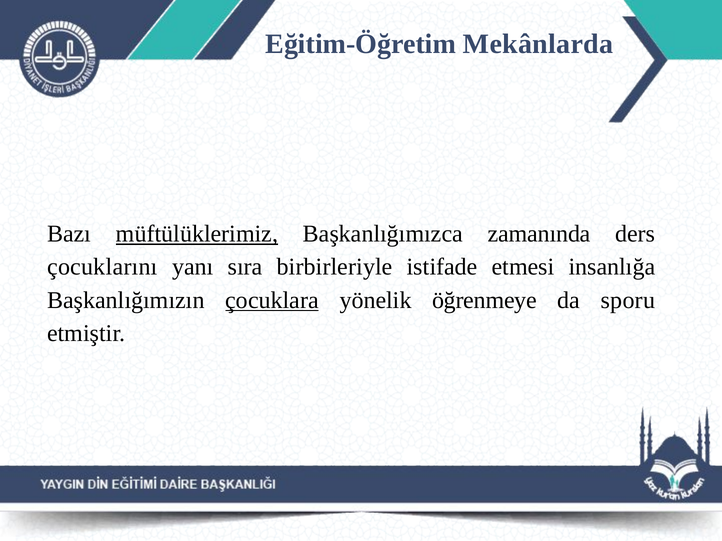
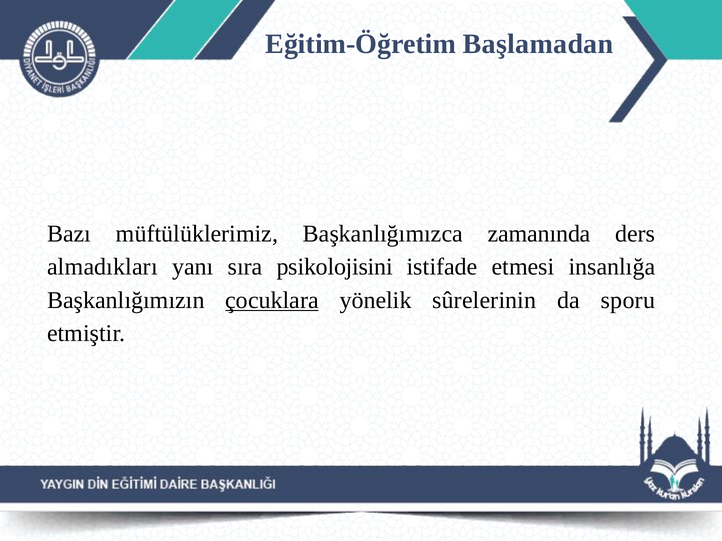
Mekânlarda: Mekânlarda -> Başlamadan
müftülüklerimiz underline: present -> none
çocuklarını: çocuklarını -> almadıkları
birbirleriyle: birbirleriyle -> psikolojisini
öğrenmeye: öğrenmeye -> sûrelerinin
